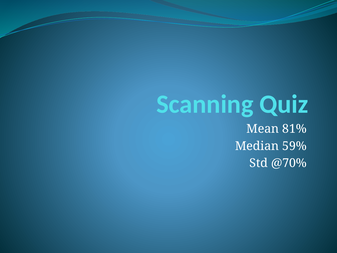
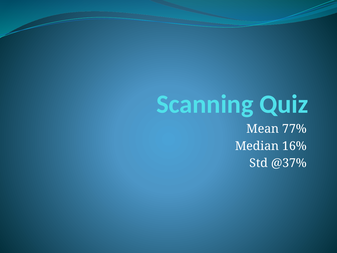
81%: 81% -> 77%
59%: 59% -> 16%
@70%: @70% -> @37%
